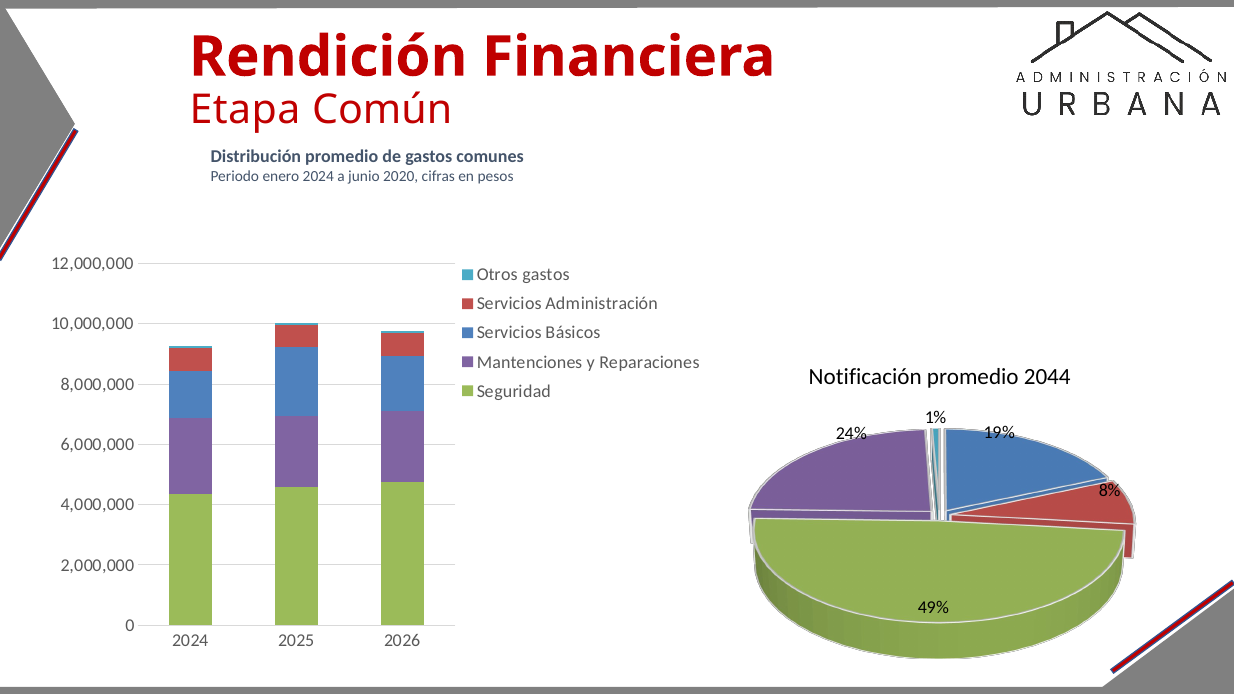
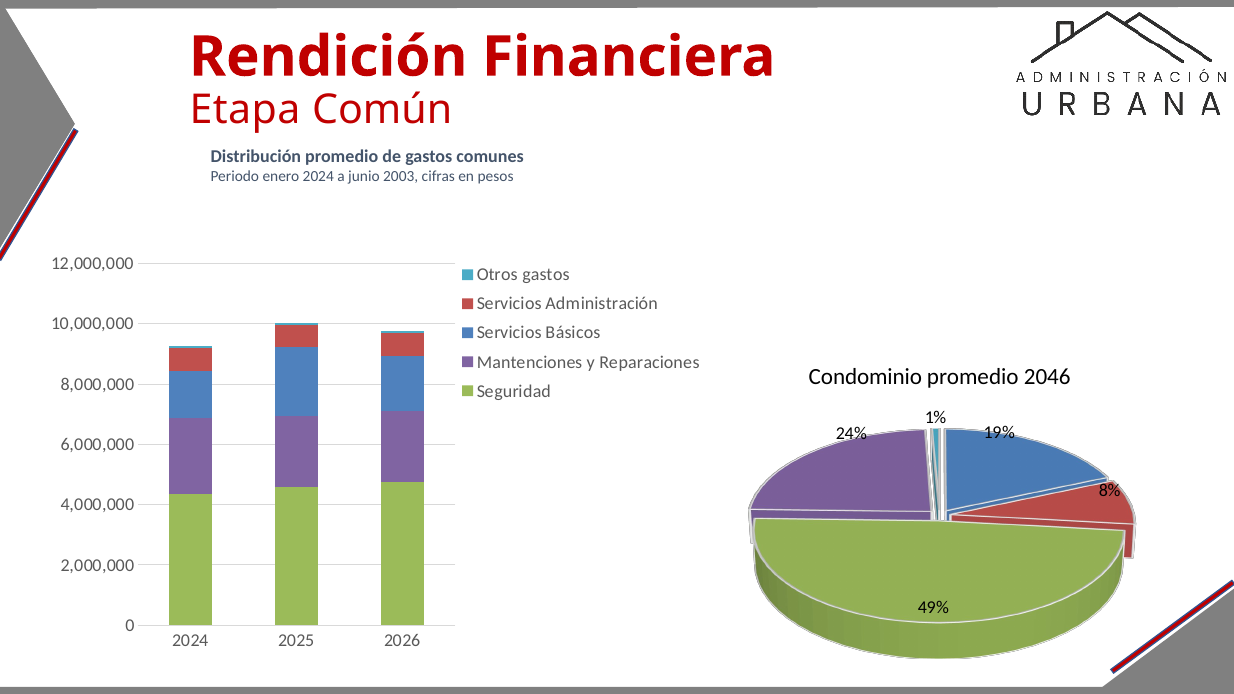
2020: 2020 -> 2003
Notificación: Notificación -> Condominio
2044: 2044 -> 2046
